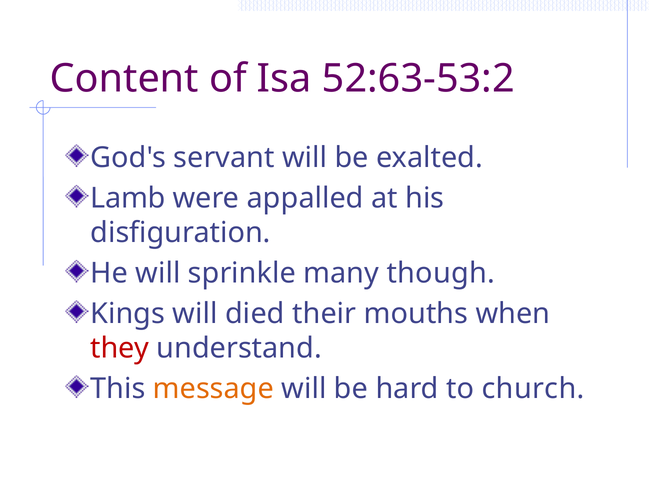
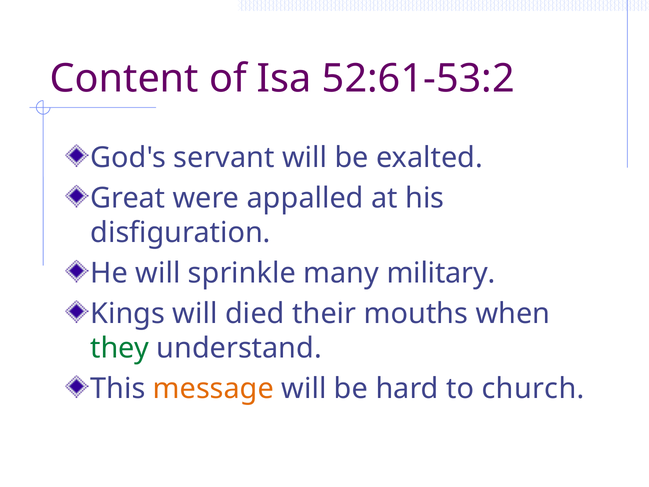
52:63-53:2: 52:63-53:2 -> 52:61-53:2
Lamb: Lamb -> Great
though: though -> military
they colour: red -> green
